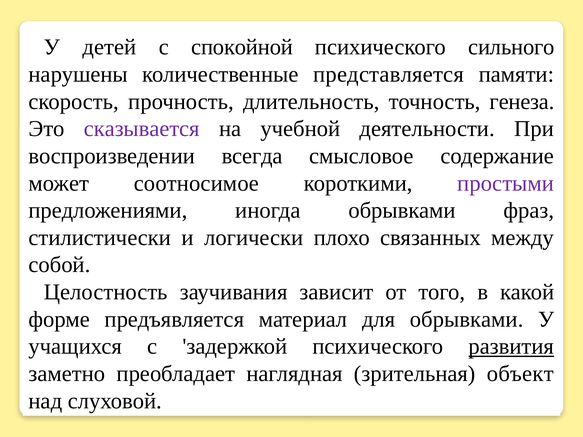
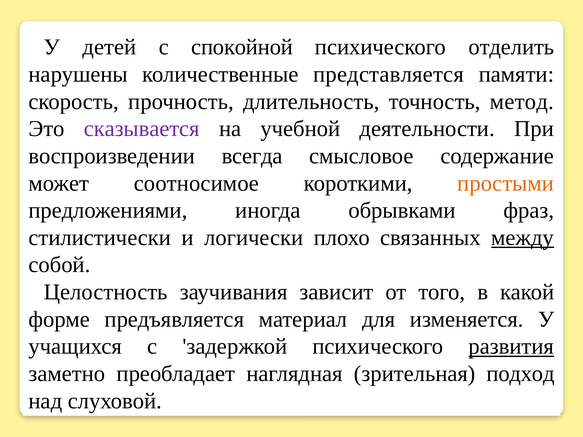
сильного: сильного -> отделить
генеза: генеза -> метод
простыми colour: purple -> orange
между underline: none -> present
для обрывками: обрывками -> изменяется
объект: объект -> подход
